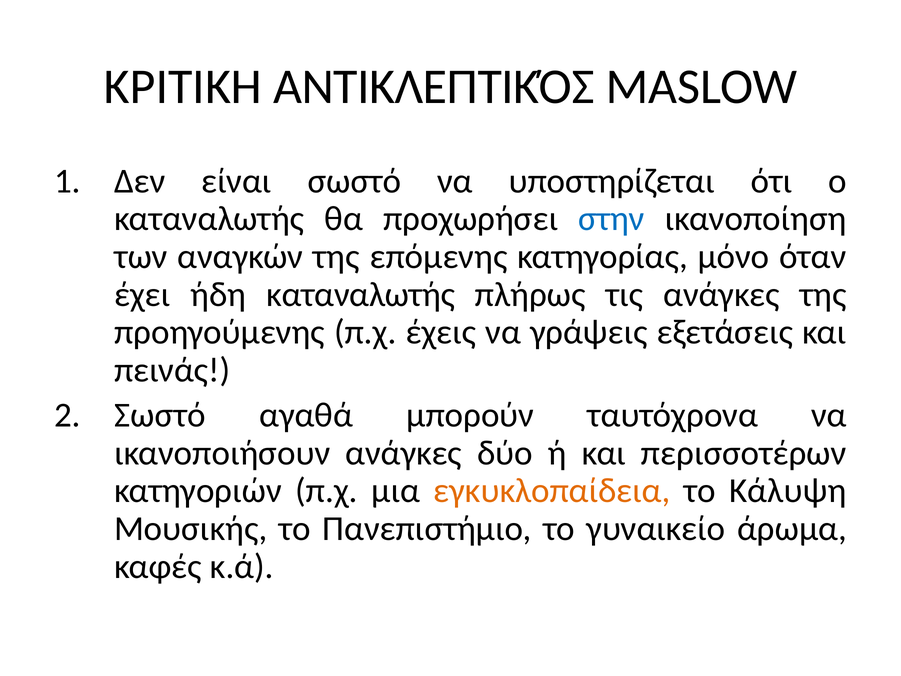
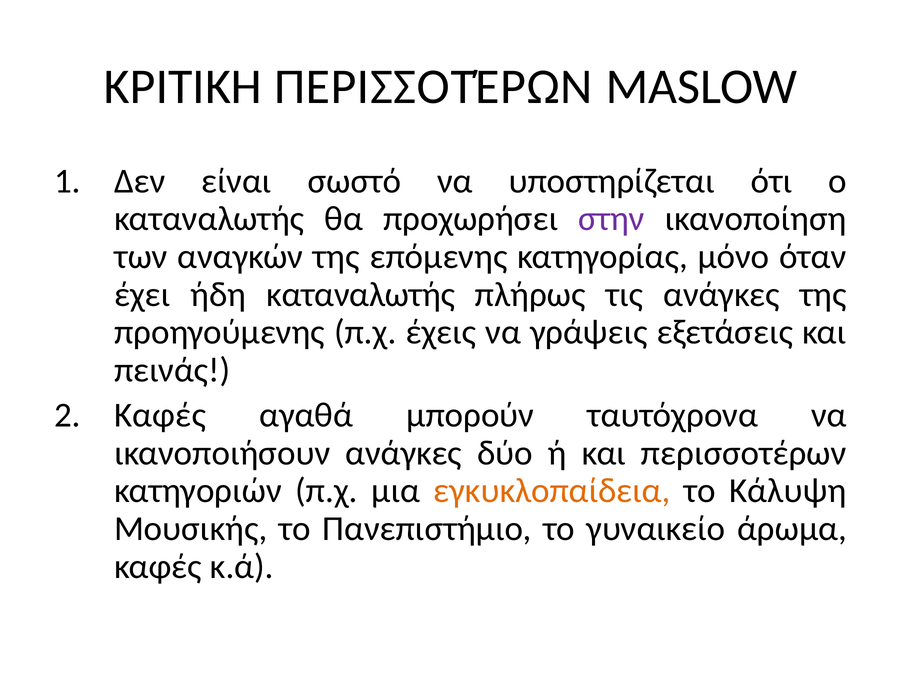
ΚΡΙΤΙΚΗ ΑΝΤΙΚΛΕΠΤΙΚΌΣ: ΑΝΤΙΚΛΕΠΤΙΚΌΣ -> ΠΕΡΙΣΣΟΤΈΡΩΝ
στην colour: blue -> purple
Σωστό at (160, 415): Σωστό -> Καφές
